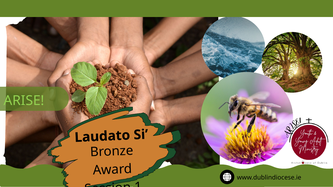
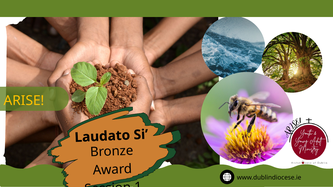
ARISE colour: light green -> yellow
